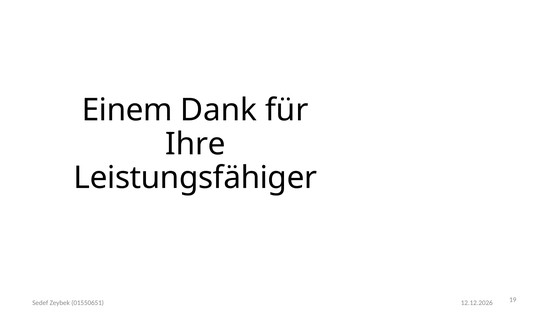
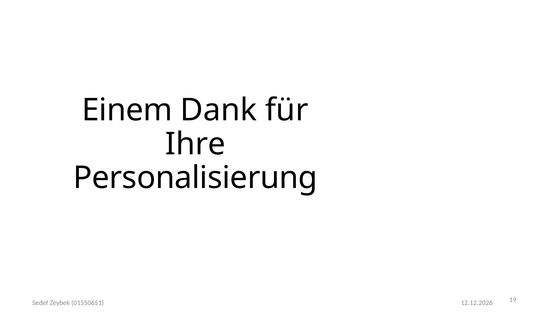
Leistungsfähiger: Leistungsfähiger -> Personalisierung
